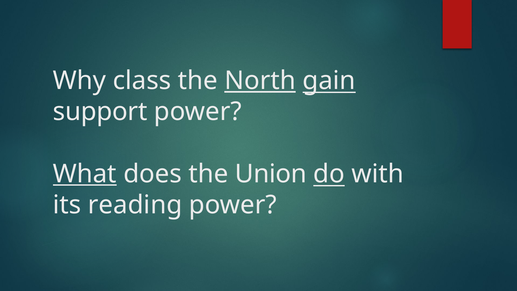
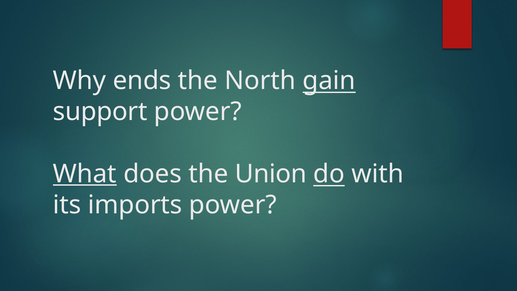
class: class -> ends
North underline: present -> none
reading: reading -> imports
